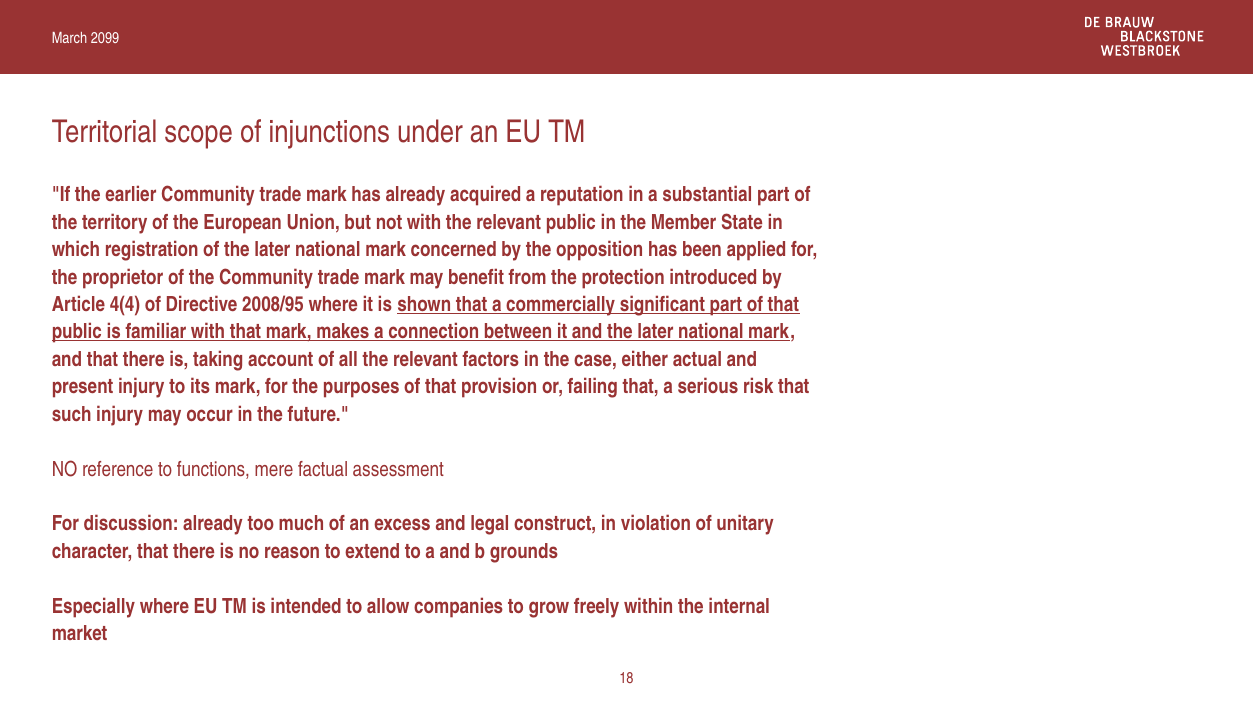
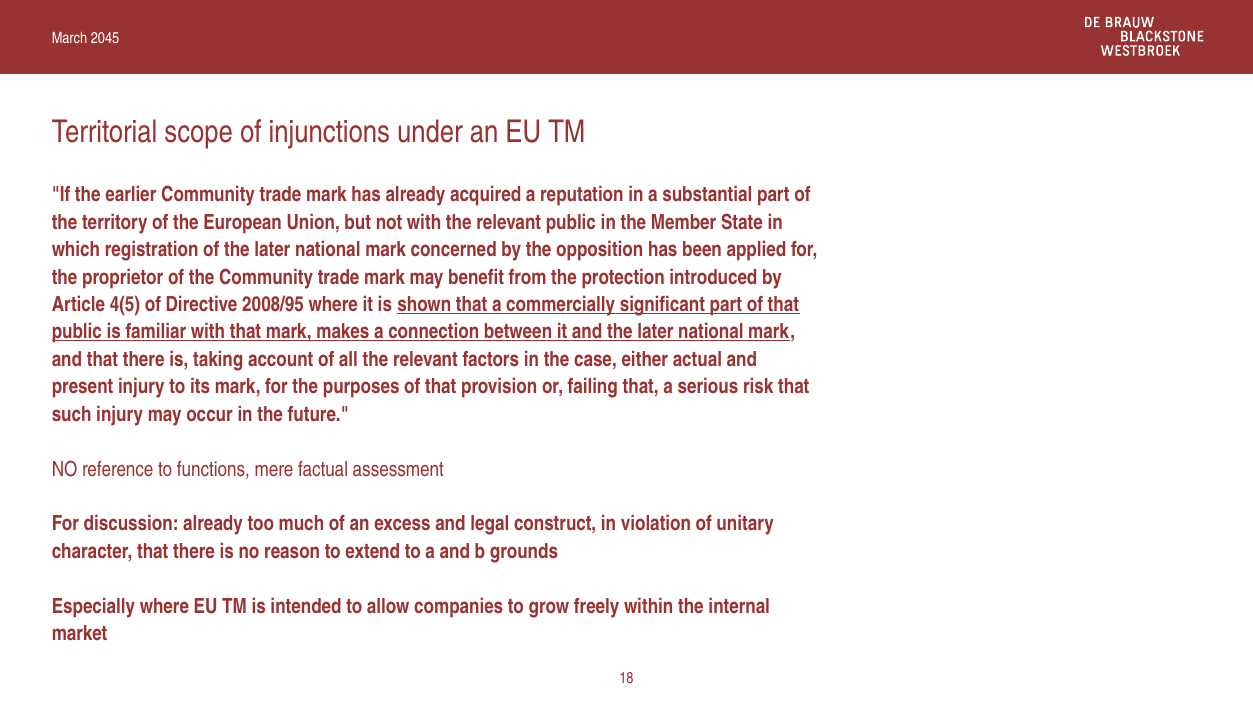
2099: 2099 -> 2045
4(4: 4(4 -> 4(5
